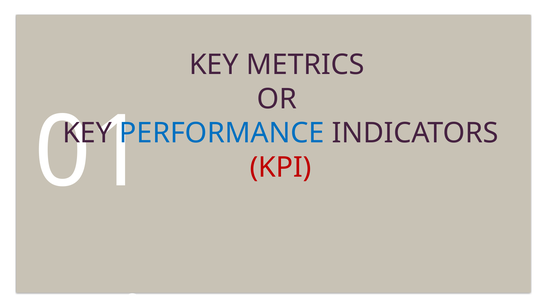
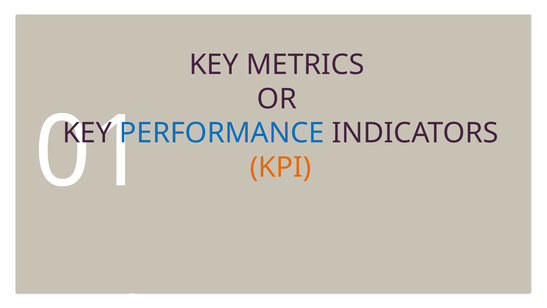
KPI colour: red -> orange
